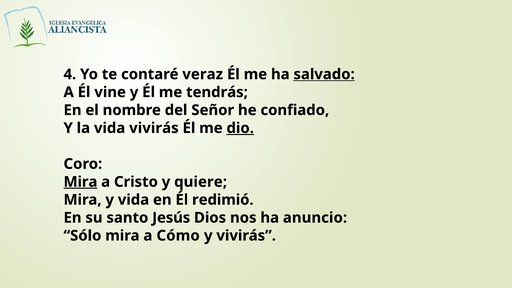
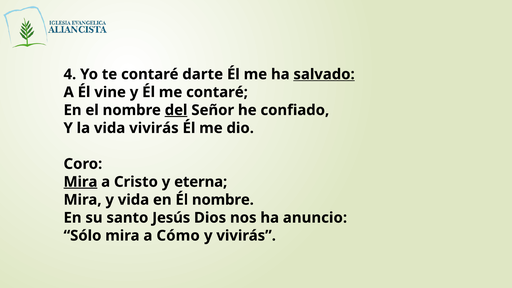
veraz: veraz -> darte
me tendrás: tendrás -> contaré
del underline: none -> present
dio underline: present -> none
quiere: quiere -> eterna
Él redimió: redimió -> nombre
